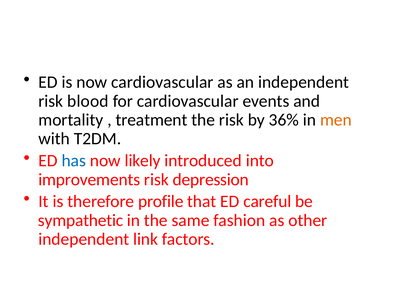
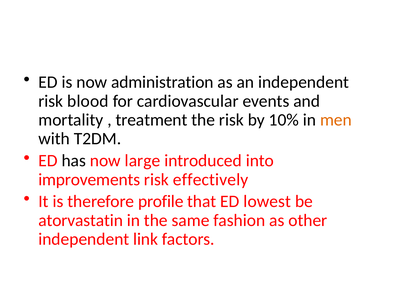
now cardiovascular: cardiovascular -> administration
36%: 36% -> 10%
has colour: blue -> black
likely: likely -> large
depression: depression -> effectively
careful: careful -> lowest
sympathetic: sympathetic -> atorvastatin
